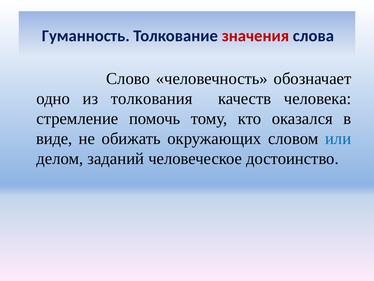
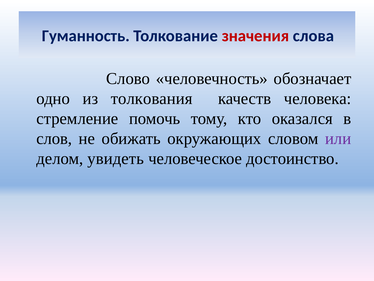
виде: виде -> слов
или colour: blue -> purple
заданий: заданий -> увидеть
